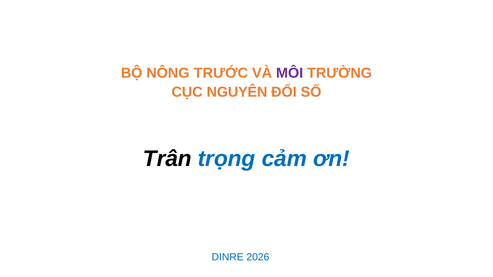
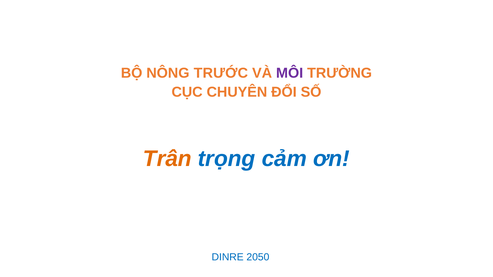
NGUYÊN: NGUYÊN -> CHUYÊN
Trân colour: black -> orange
2026: 2026 -> 2050
